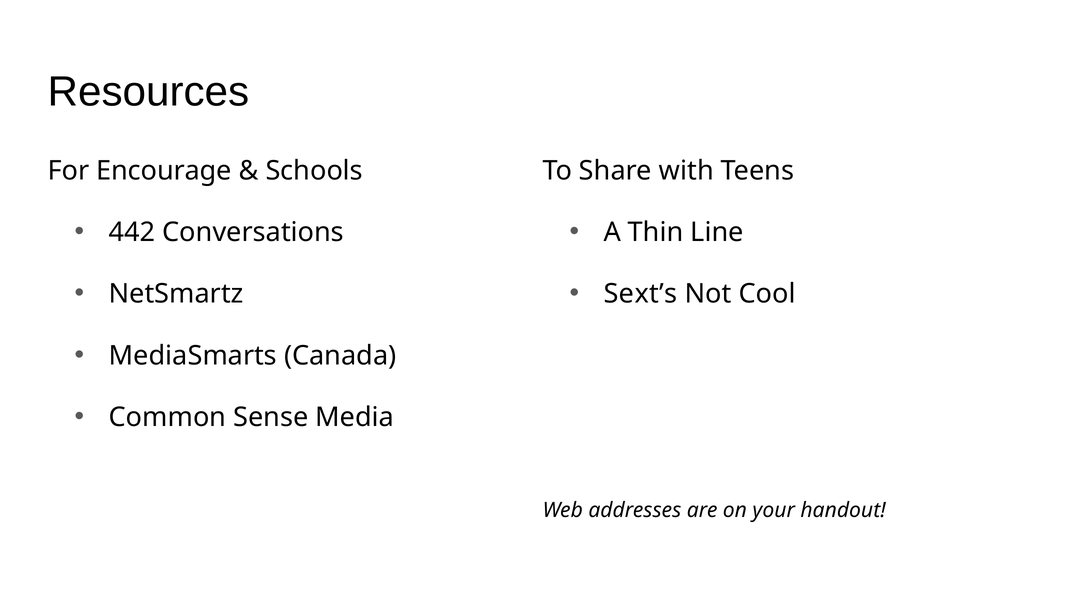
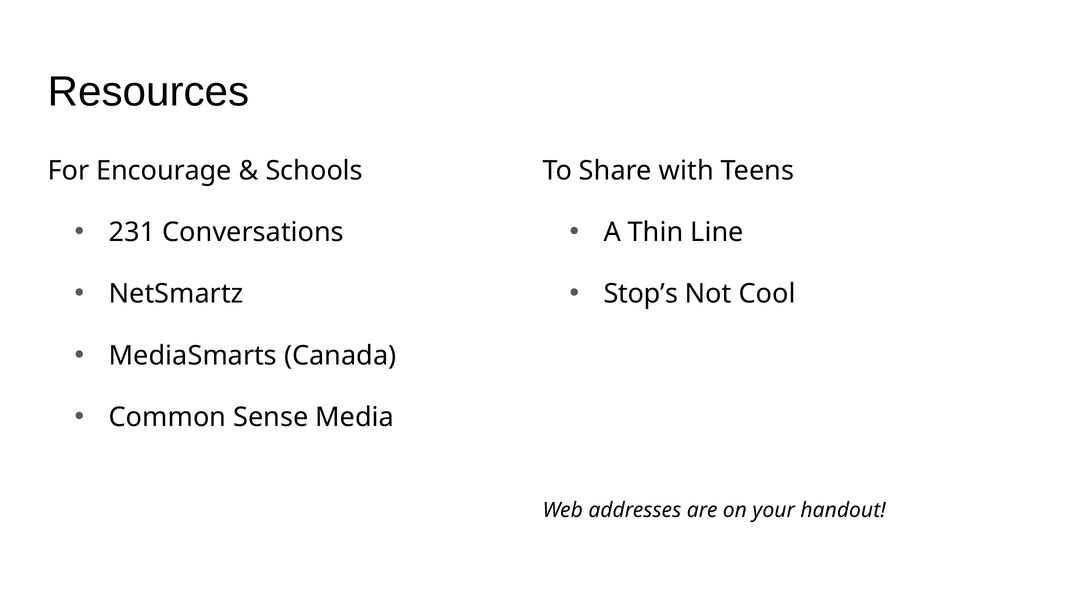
442: 442 -> 231
Sext’s: Sext’s -> Stop’s
